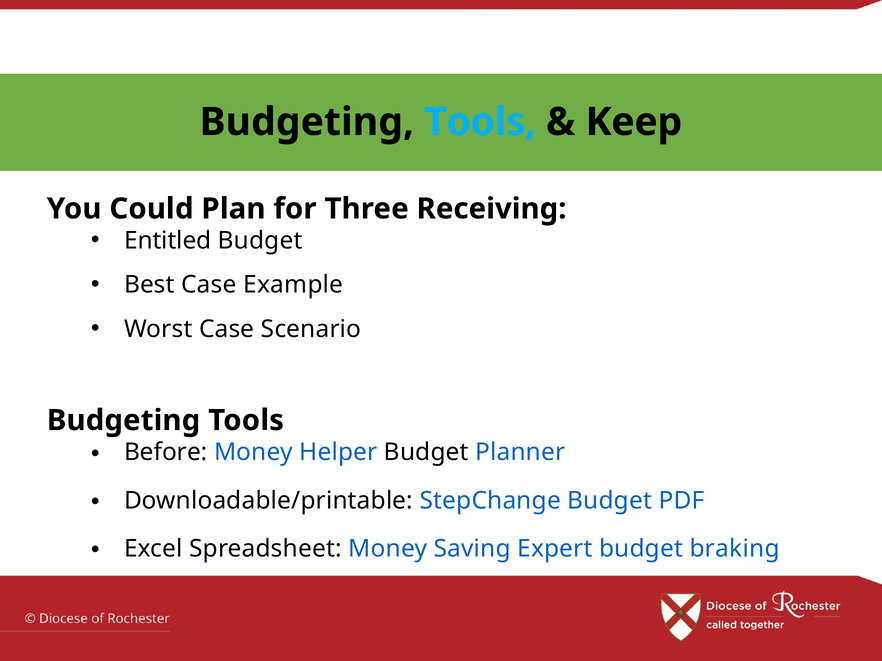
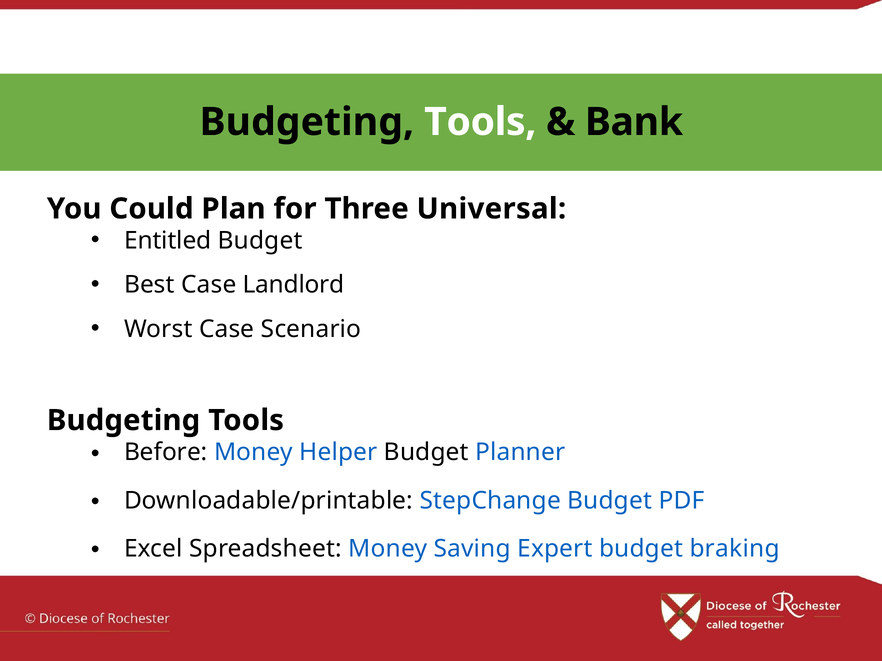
Tools at (480, 122) colour: light blue -> white
Keep: Keep -> Bank
Receiving: Receiving -> Universal
Example: Example -> Landlord
